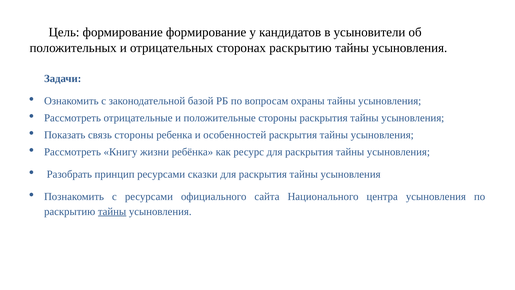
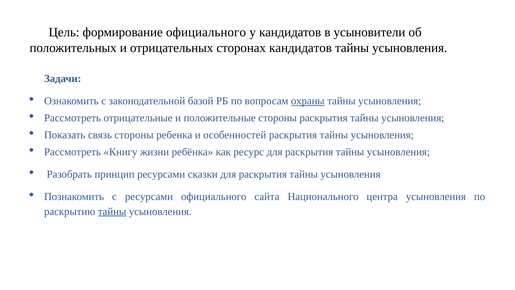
формирование формирование: формирование -> официального
сторонах раскрытию: раскрытию -> кандидатов
охраны underline: none -> present
